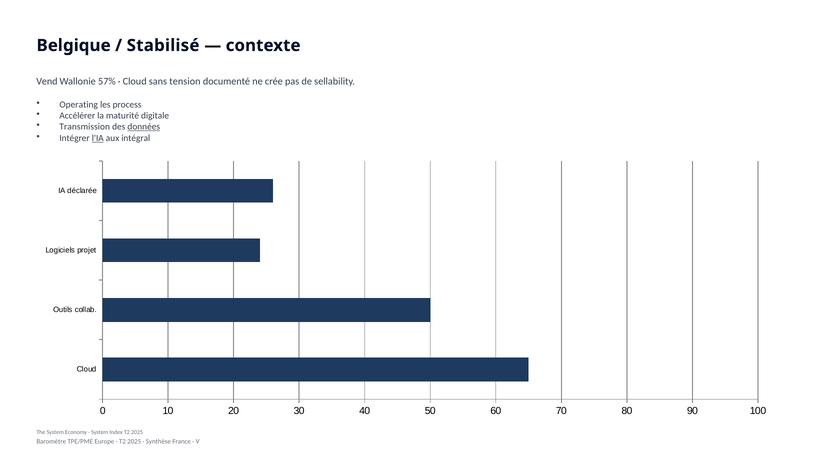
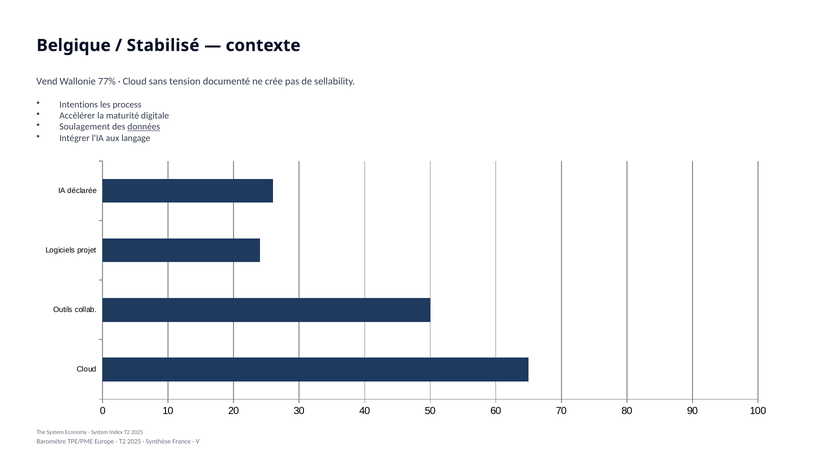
57%: 57% -> 77%
Operating: Operating -> Intentions
Transmission: Transmission -> Soulagement
l'IA underline: present -> none
intégral: intégral -> langage
